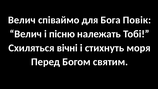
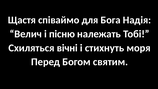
Велич at (22, 20): Велич -> Щастя
Повік: Повік -> Надія
